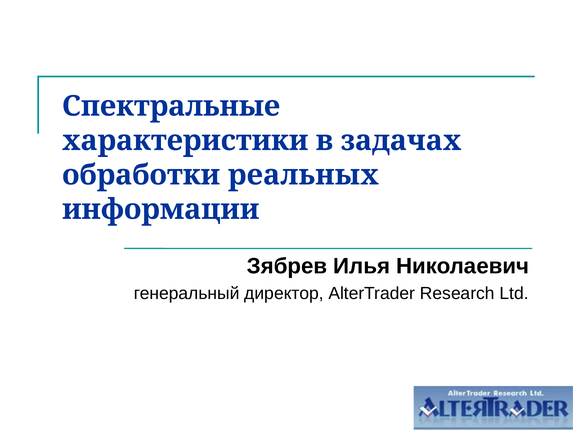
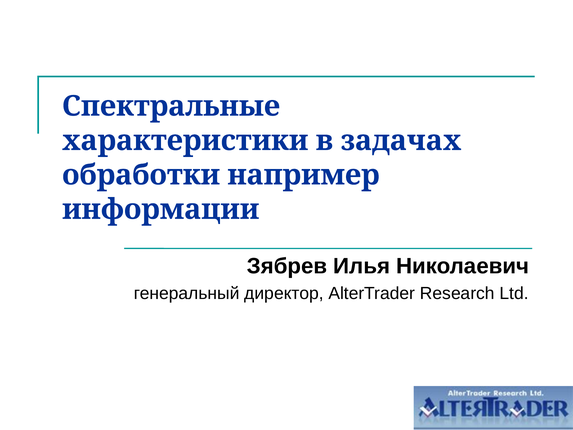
реальных: реальных -> например
